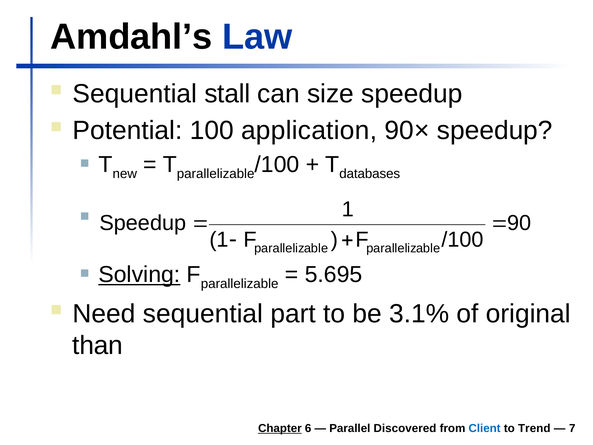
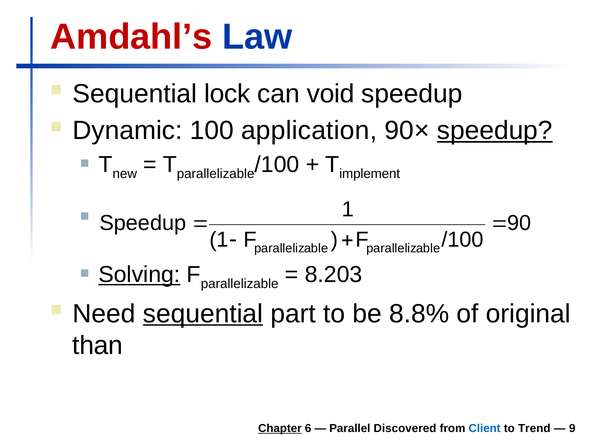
Amdahl’s colour: black -> red
stall: stall -> lock
size: size -> void
Potential: Potential -> Dynamic
speedup at (495, 131) underline: none -> present
databases: databases -> implement
5.695: 5.695 -> 8.203
sequential at (203, 313) underline: none -> present
3.1%: 3.1% -> 8.8%
7: 7 -> 9
